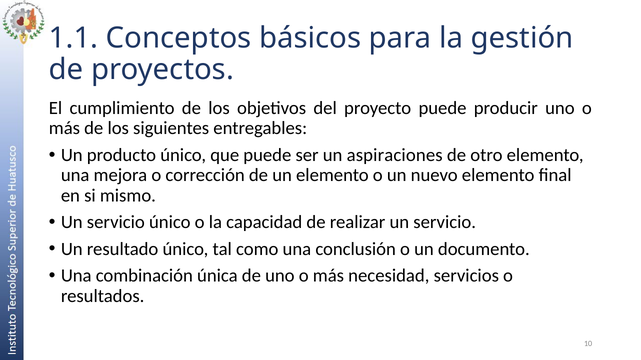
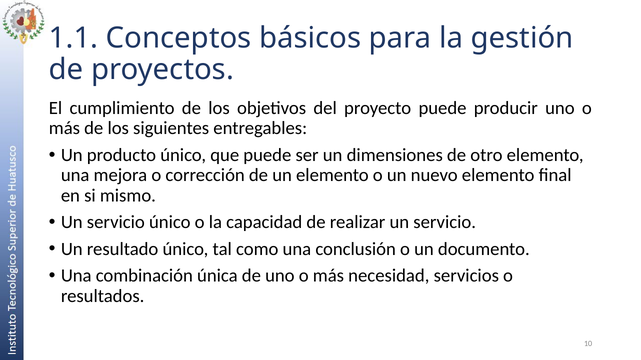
aspiraciones: aspiraciones -> dimensiones
